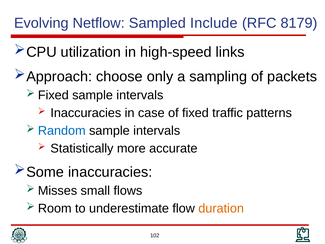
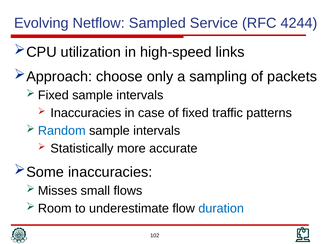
Include: Include -> Service
8179: 8179 -> 4244
duration colour: orange -> blue
